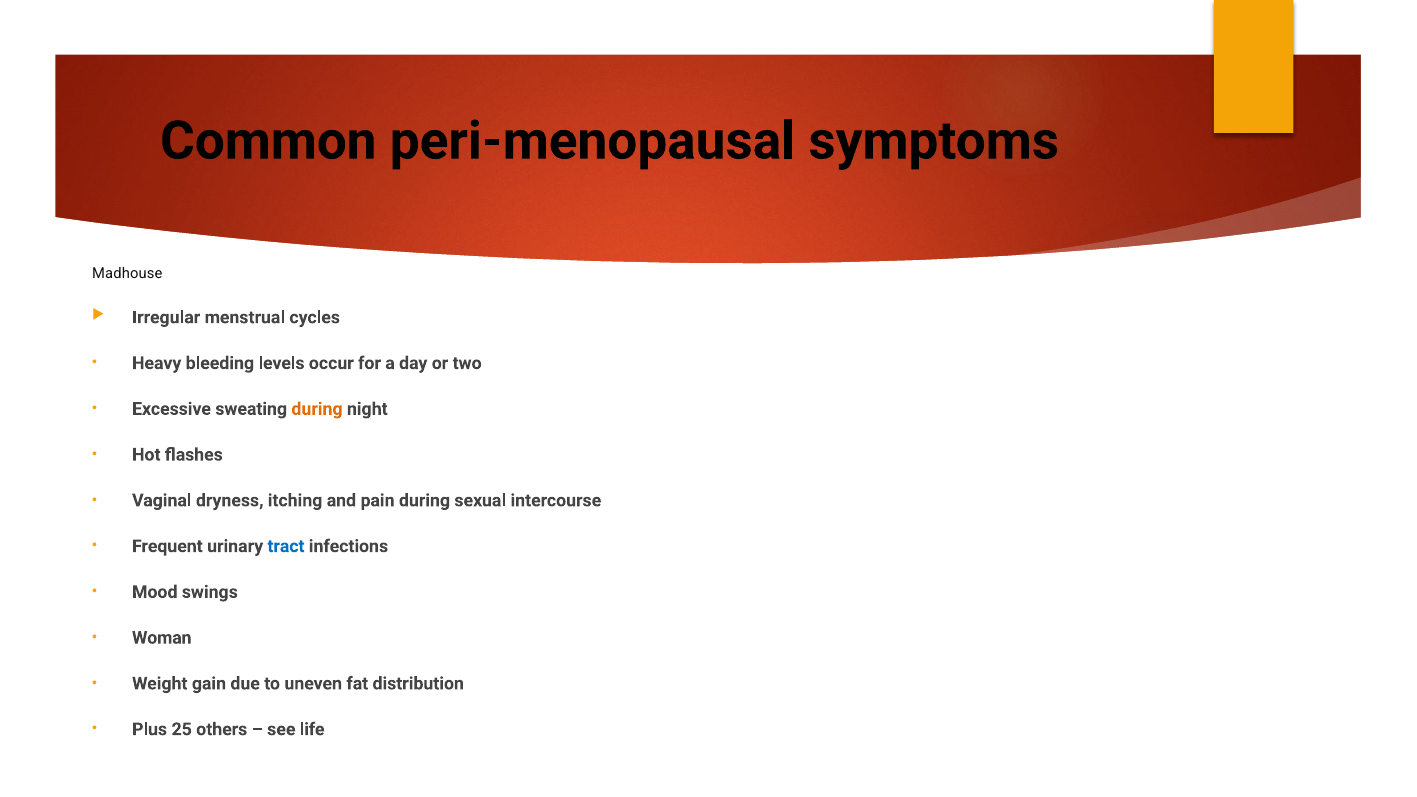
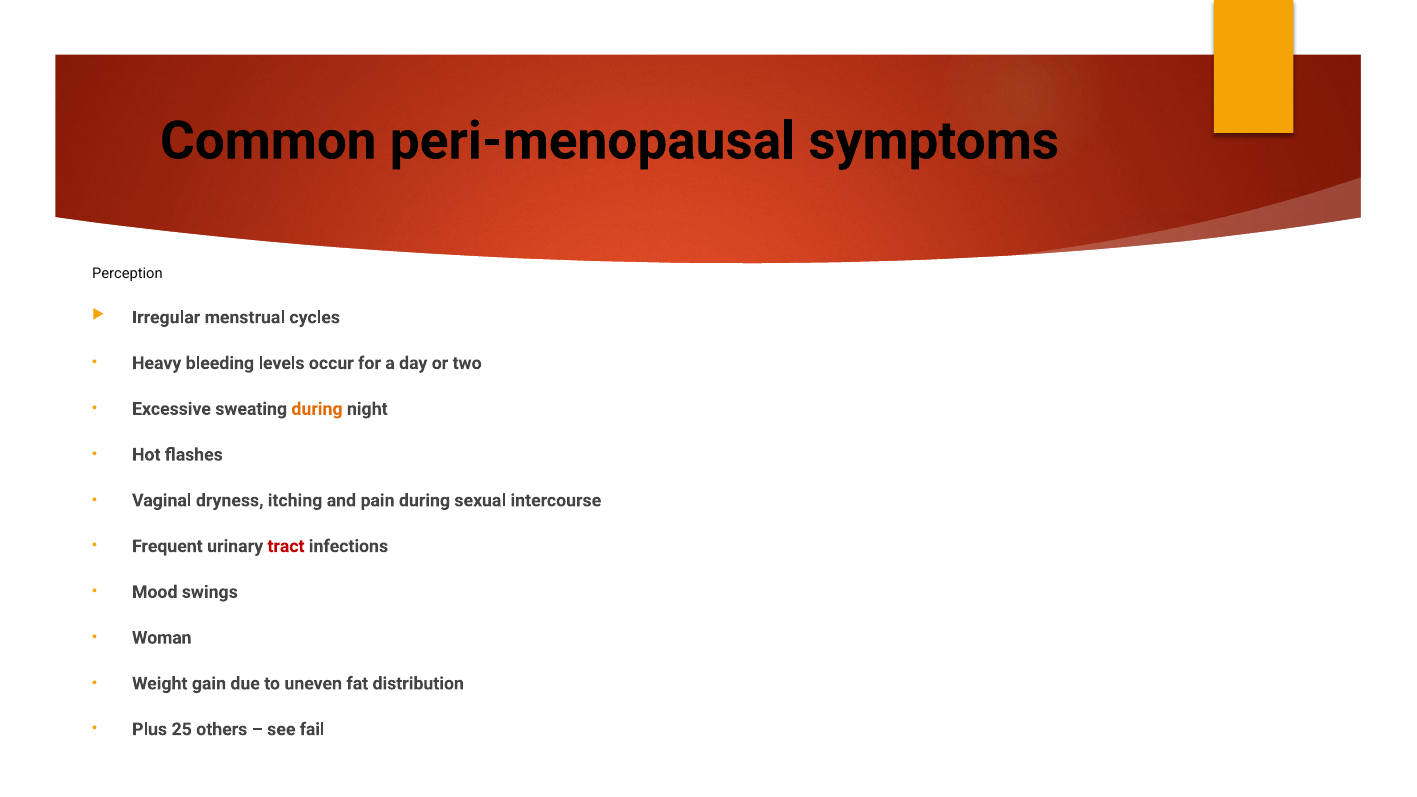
Madhouse: Madhouse -> Perception
tract colour: blue -> red
life: life -> fail
